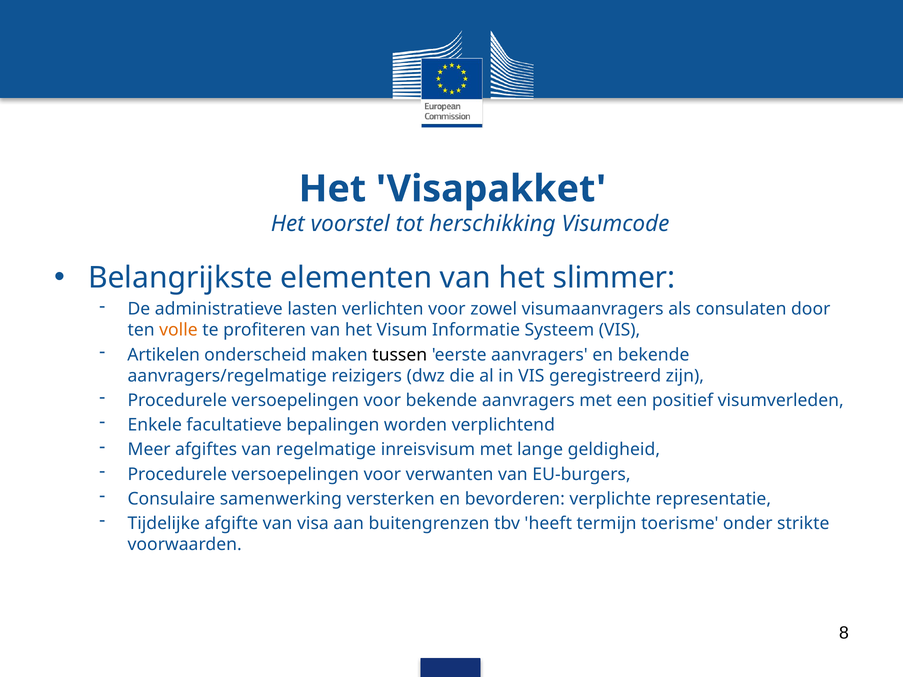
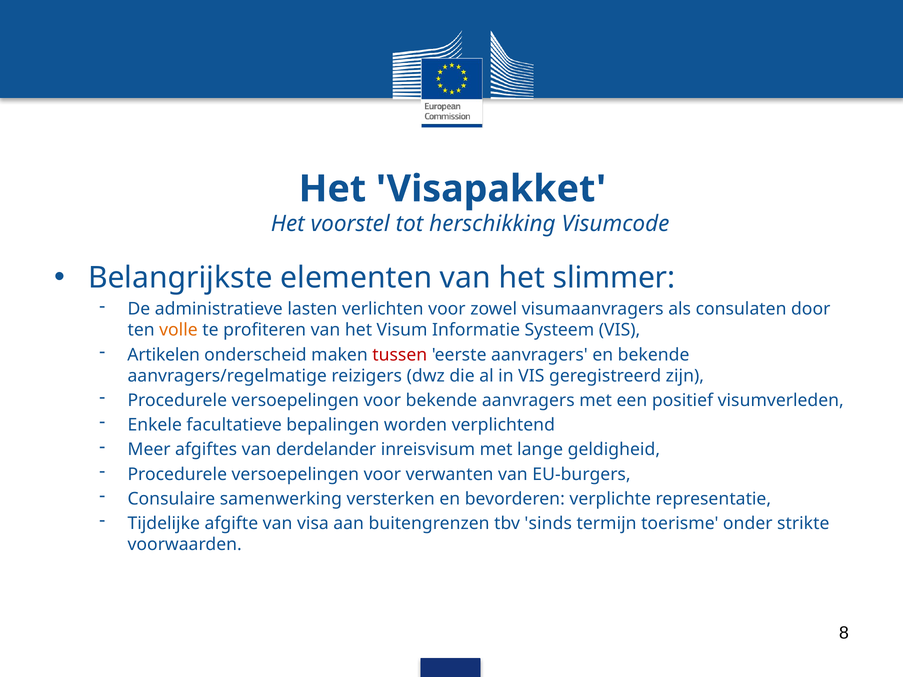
tussen colour: black -> red
regelmatige: regelmatige -> derdelander
heeft: heeft -> sinds
